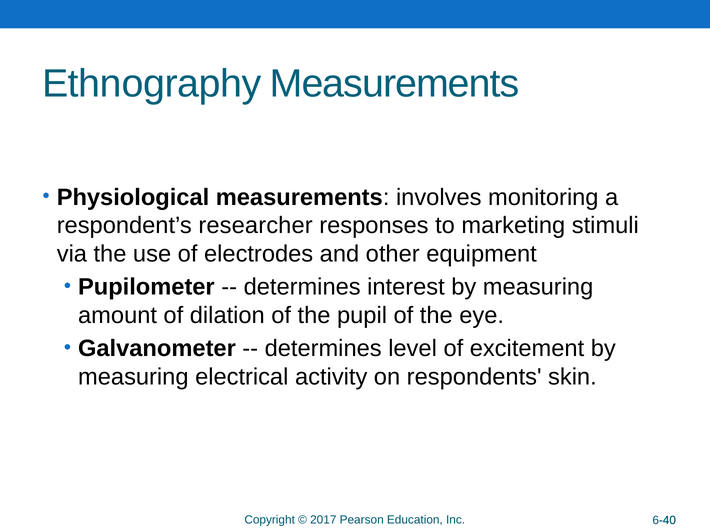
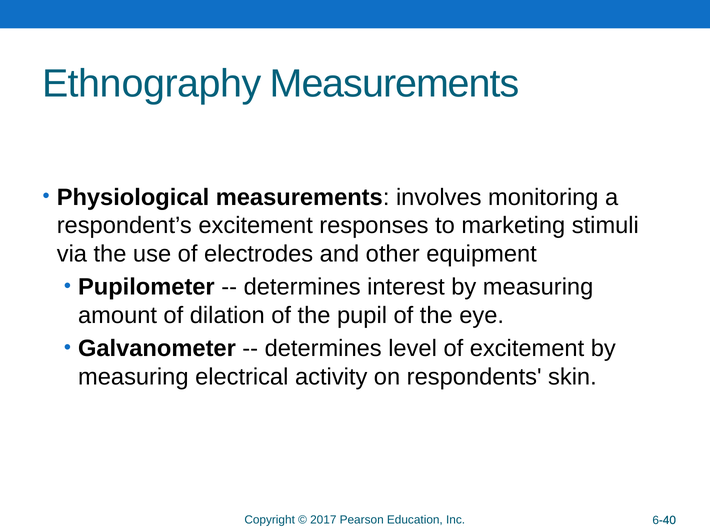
respondent’s researcher: researcher -> excitement
